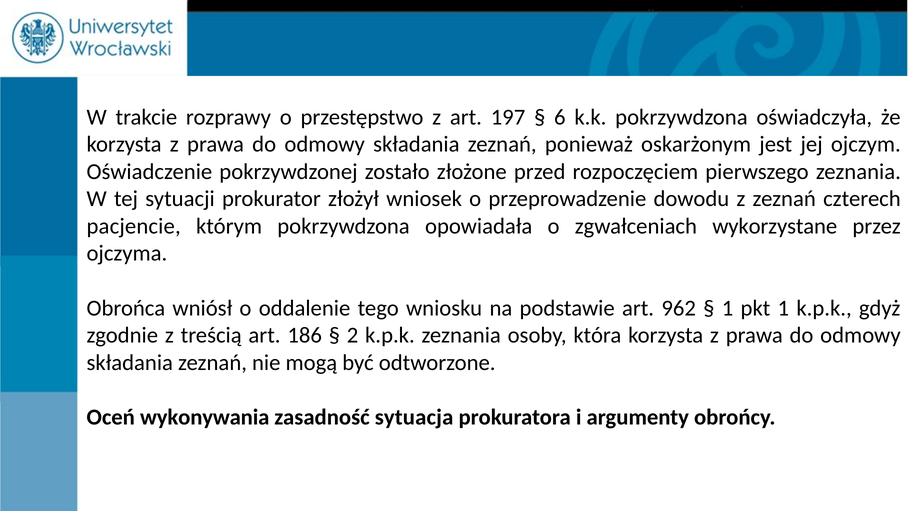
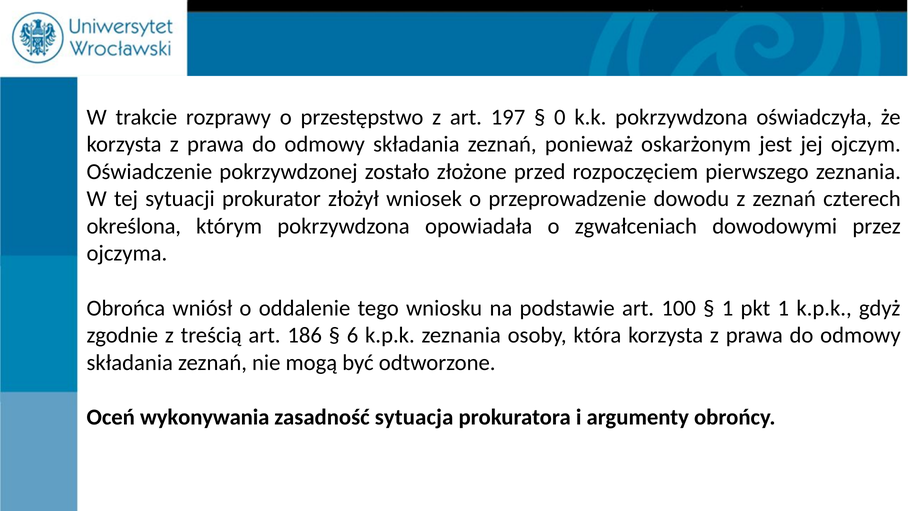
6: 6 -> 0
pacjencie: pacjencie -> określona
wykorzystane: wykorzystane -> dowodowymi
962: 962 -> 100
2: 2 -> 6
